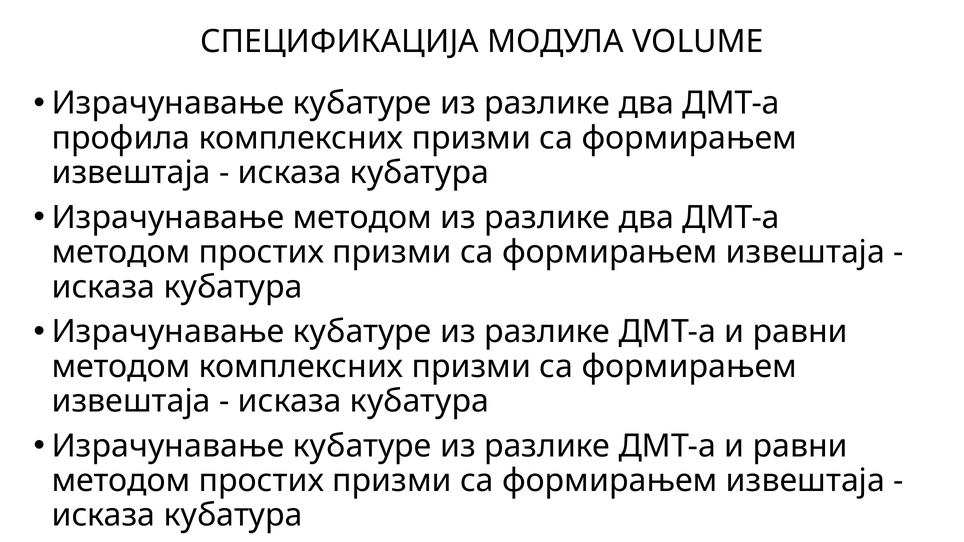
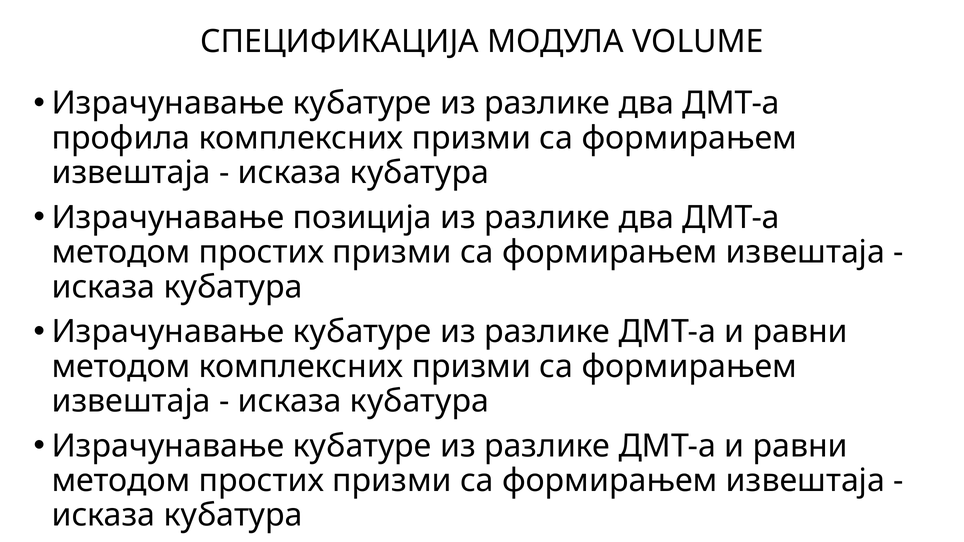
Израчунавање методом: методом -> позиција
